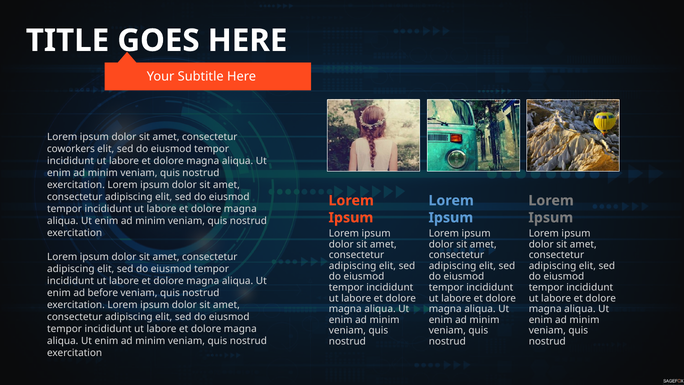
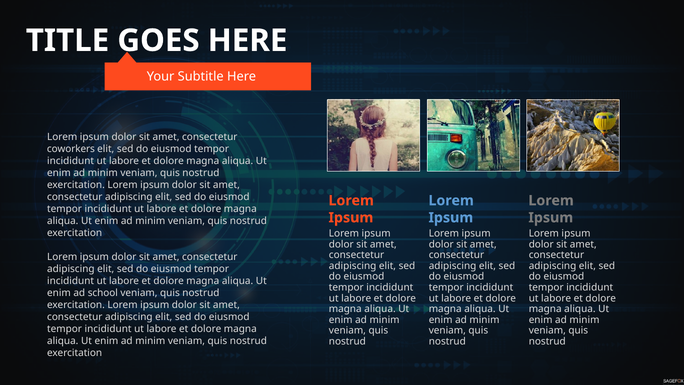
before: before -> school
